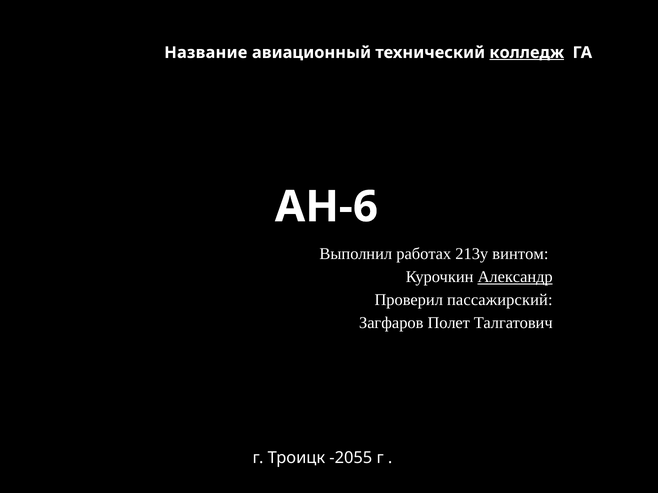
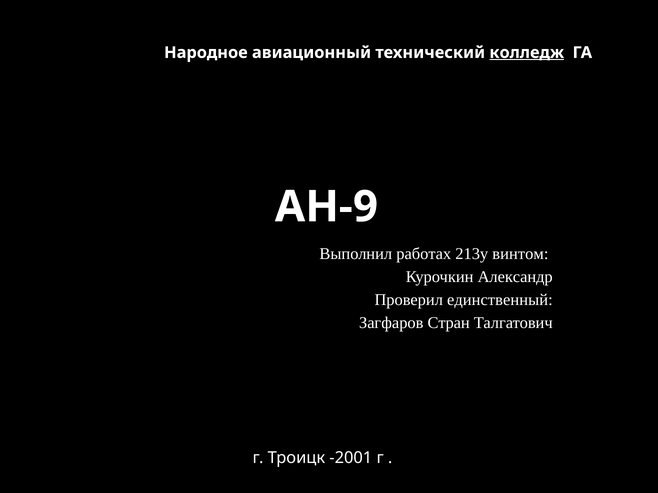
Название: Название -> Народное
АН-6: АН-6 -> АН-9
Александр underline: present -> none
пассажирский: пассажирский -> единственный
Полет: Полет -> Стран
-2055: -2055 -> -2001
